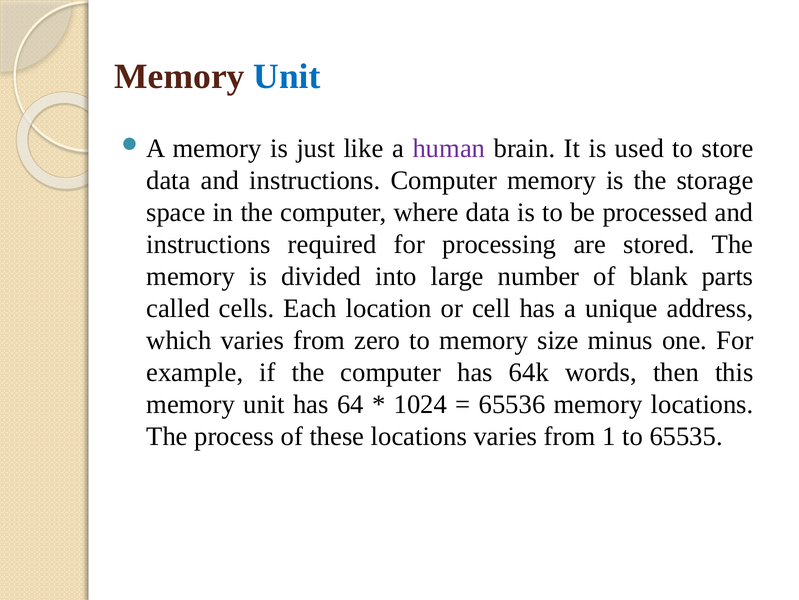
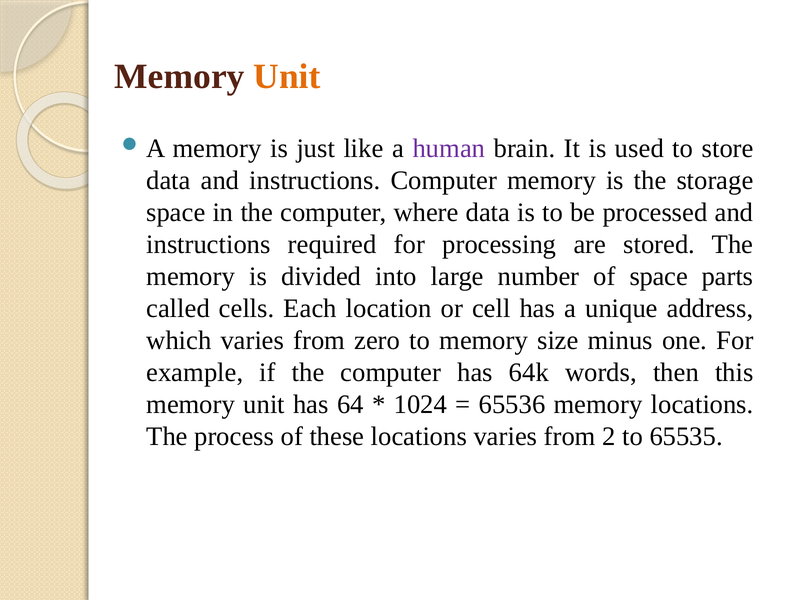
Unit at (287, 76) colour: blue -> orange
of blank: blank -> space
1: 1 -> 2
